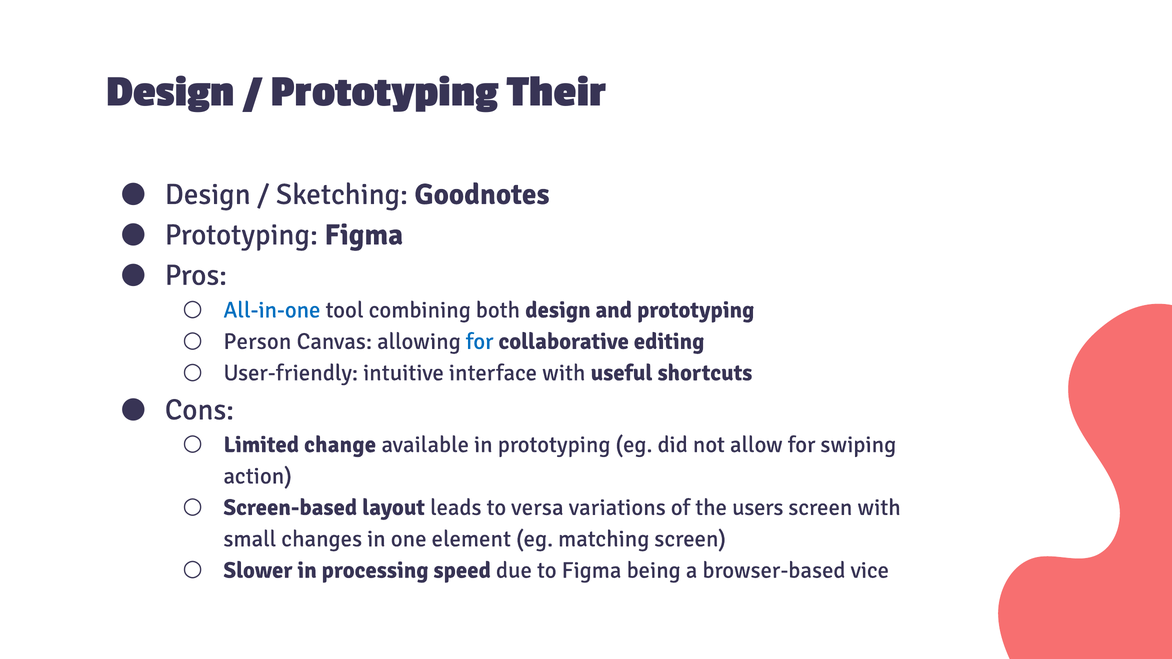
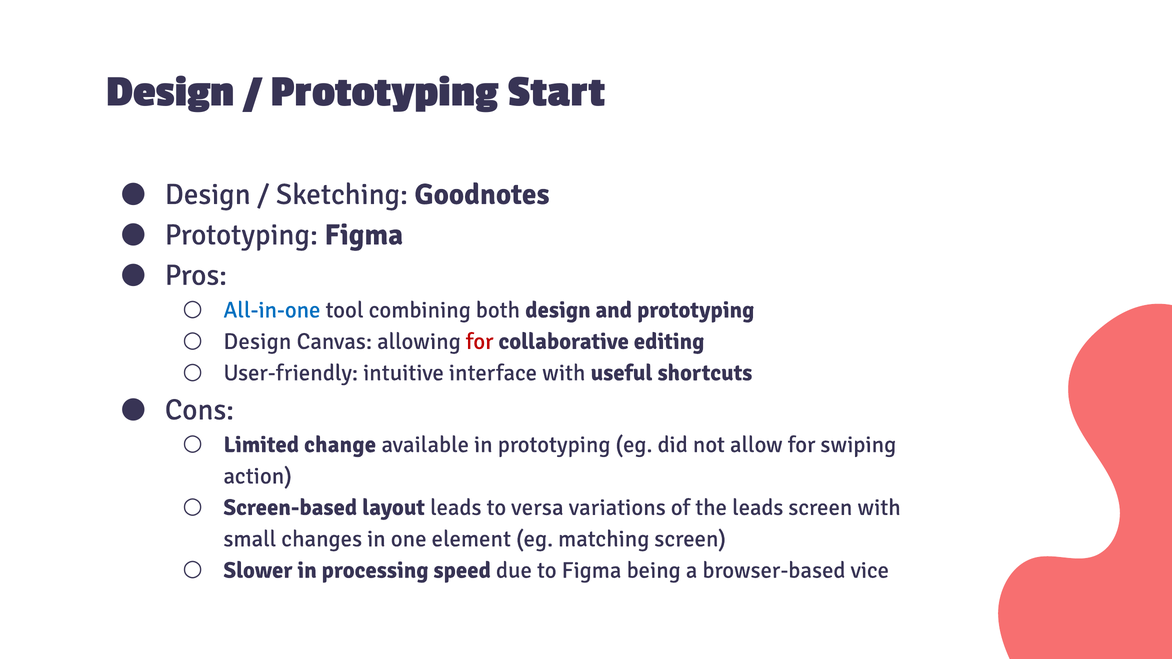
Their: Their -> Start
Person at (257, 341): Person -> Design
for at (480, 341) colour: blue -> red
the users: users -> leads
